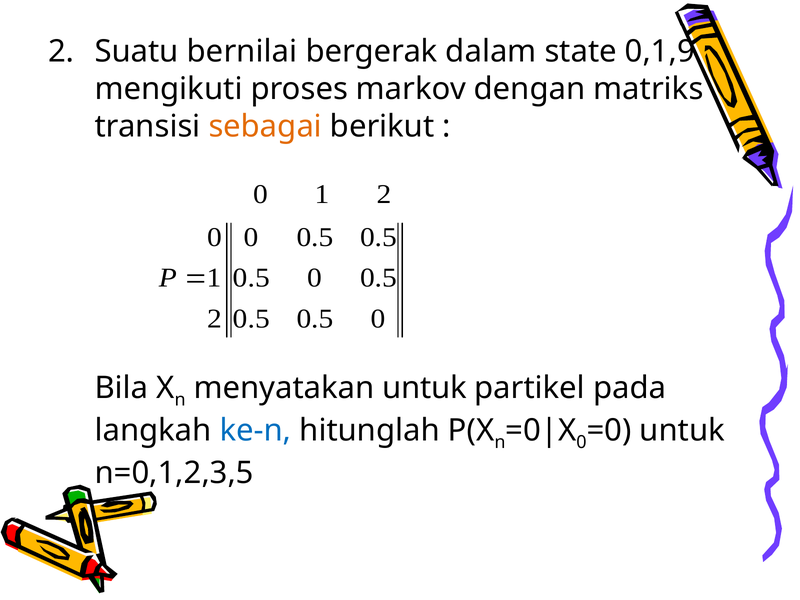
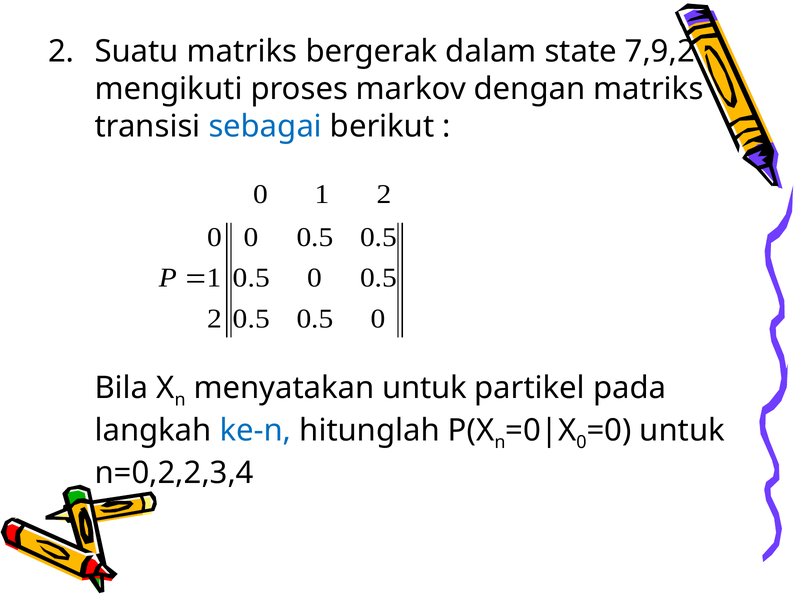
Suatu bernilai: bernilai -> matriks
0,1,9: 0,1,9 -> 7,9,2
sebagai colour: orange -> blue
n=0,1,2,3,5: n=0,1,2,3,5 -> n=0,2,2,3,4
